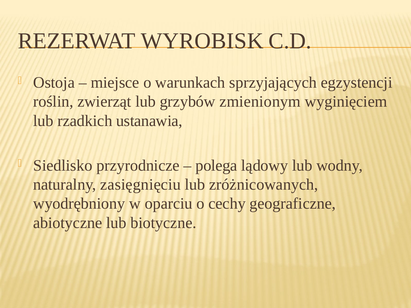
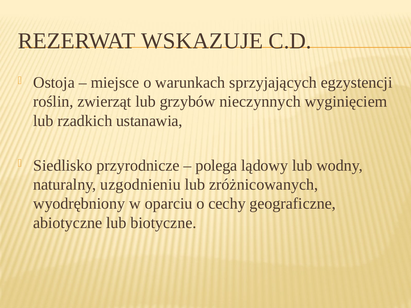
WYROBISK: WYROBISK -> WSKAZUJE
zmienionym: zmienionym -> nieczynnych
zasięgnięciu: zasięgnięciu -> uzgodnieniu
